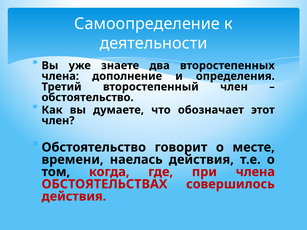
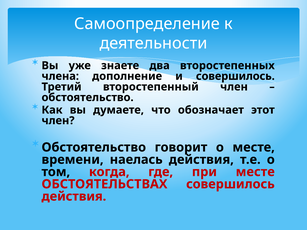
и определения: определения -> совершилось
при члена: члена -> месте
